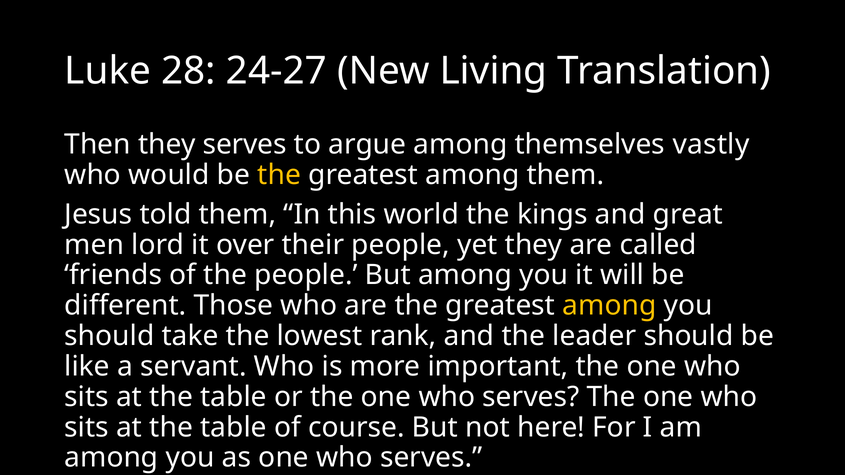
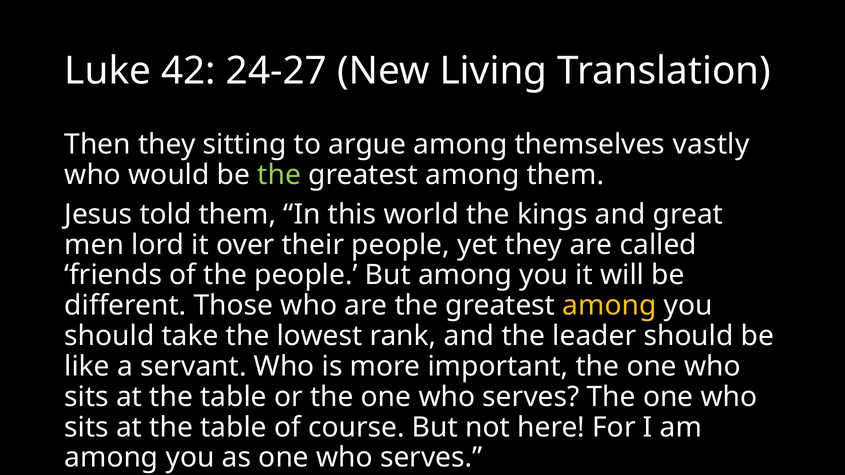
28: 28 -> 42
they serves: serves -> sitting
the at (279, 175) colour: yellow -> light green
